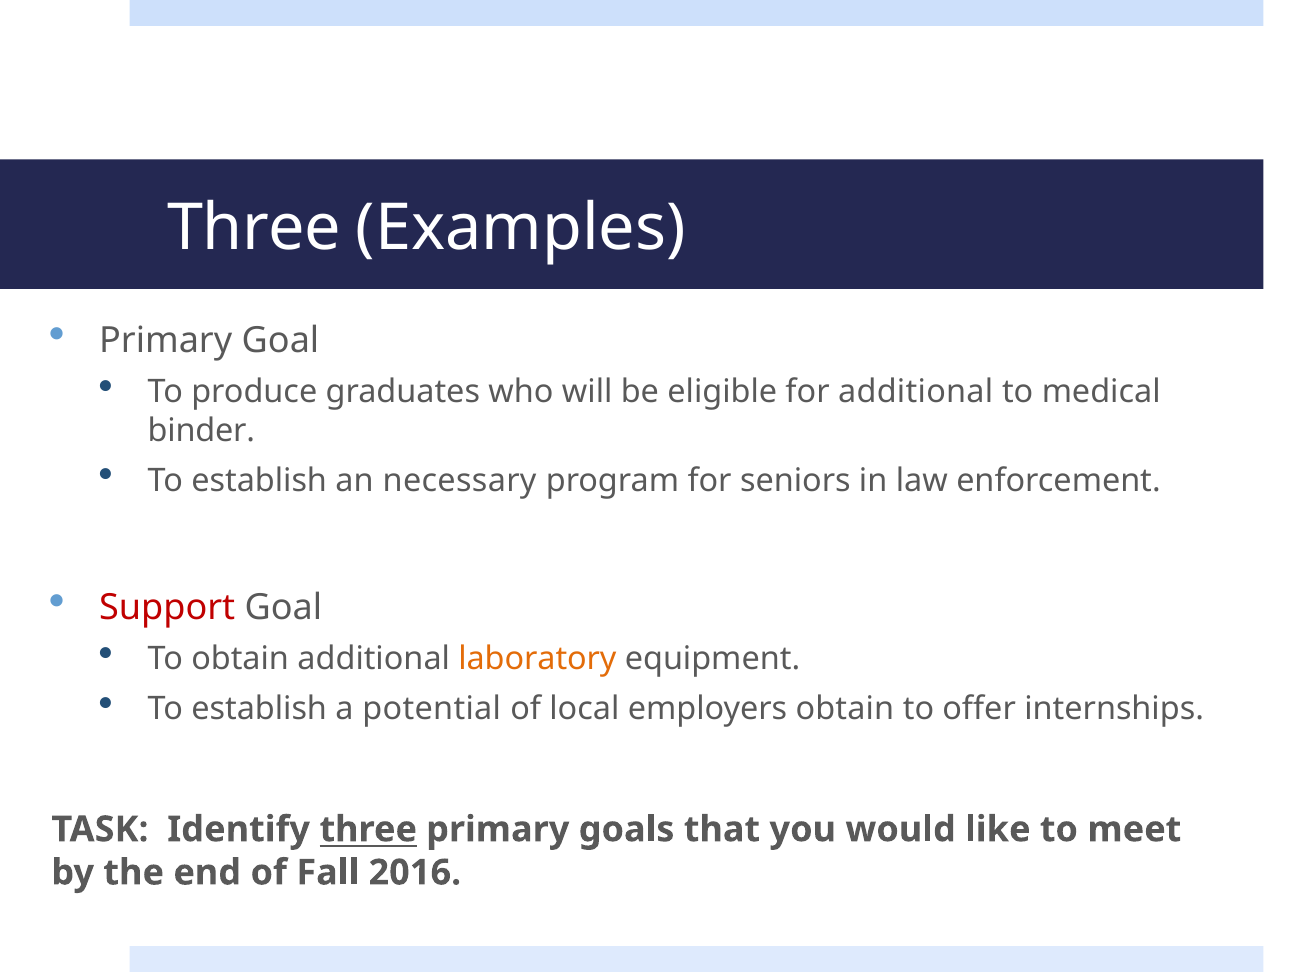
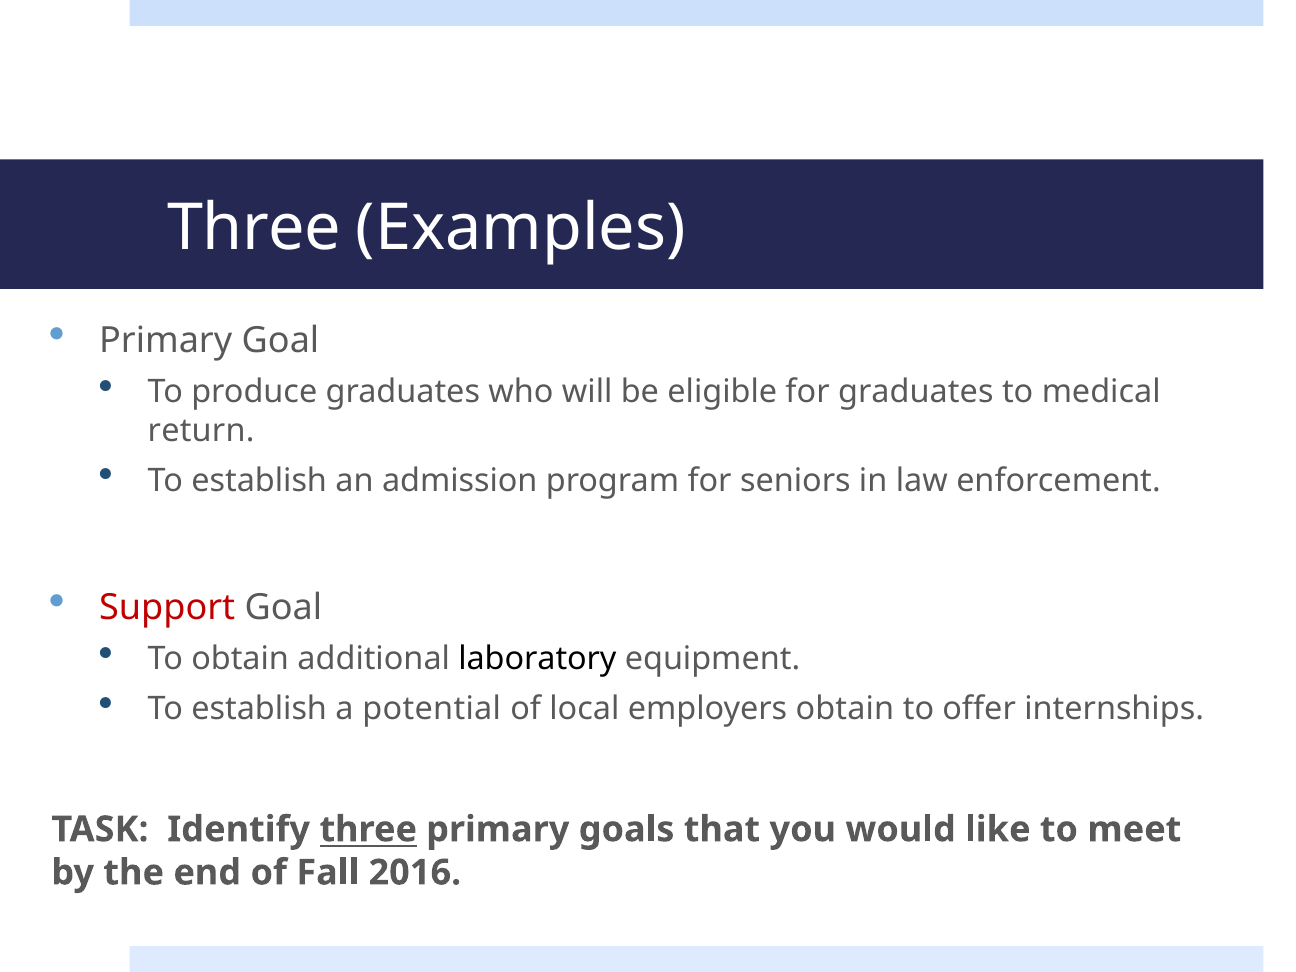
for additional: additional -> graduates
binder: binder -> return
necessary: necessary -> admission
laboratory colour: orange -> black
